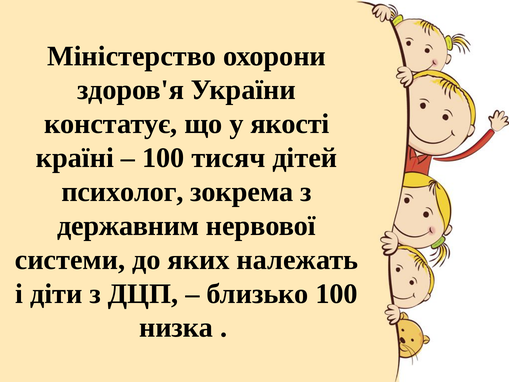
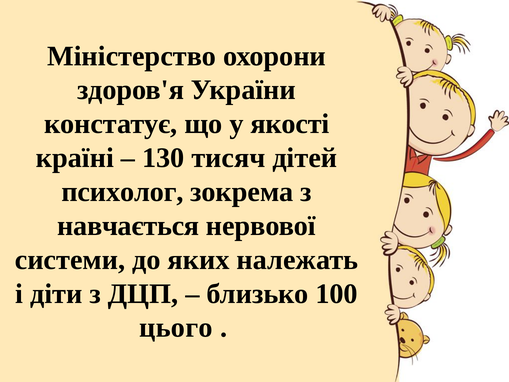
100 at (163, 158): 100 -> 130
державним: державним -> навчається
низка: низка -> цього
